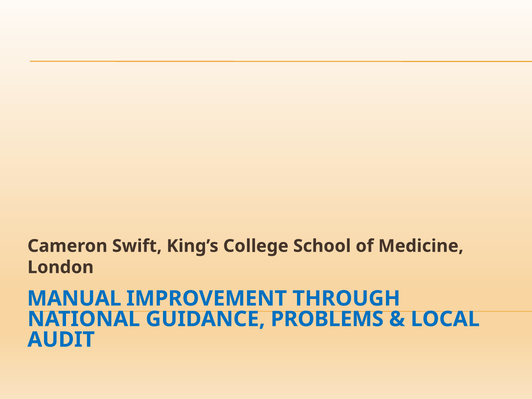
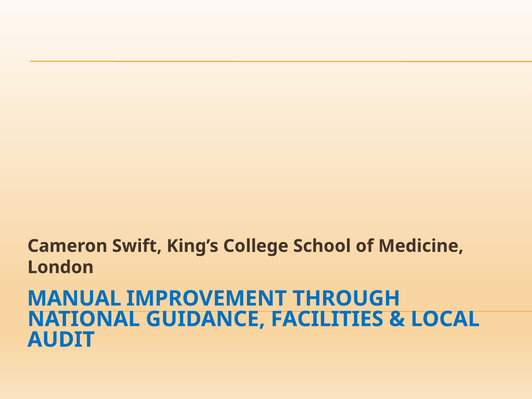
PROBLEMS: PROBLEMS -> FACILITIES
